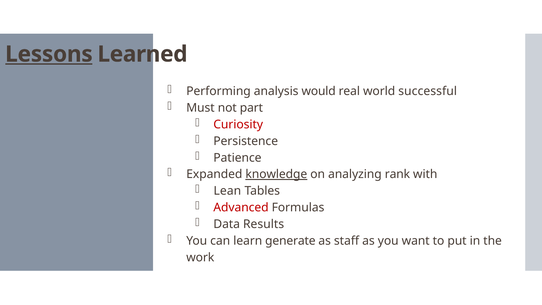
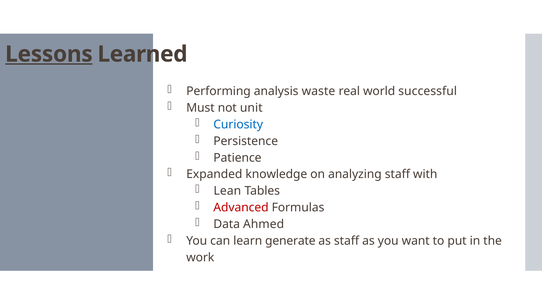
would: would -> waste
part: part -> unit
Curiosity colour: red -> blue
knowledge underline: present -> none
analyzing rank: rank -> staff
Results: Results -> Ahmed
